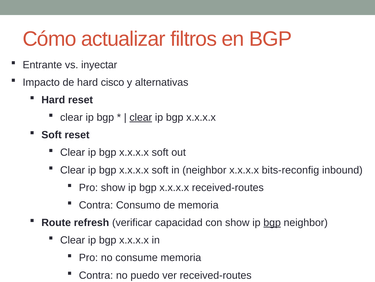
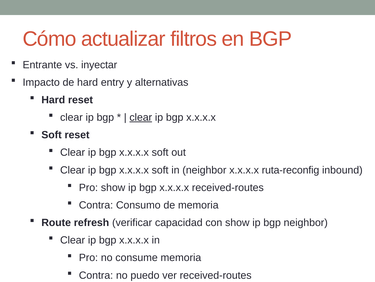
cisco: cisco -> entry
bits-reconfig: bits-reconfig -> ruta-reconfig
bgp at (272, 222) underline: present -> none
